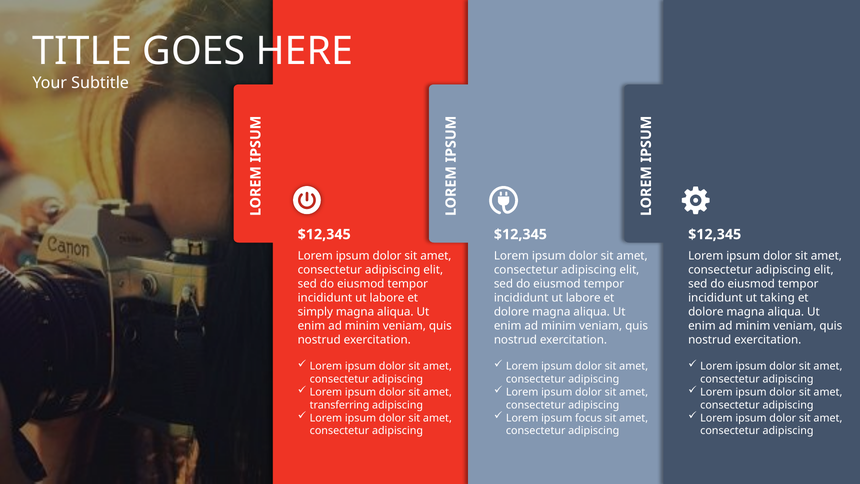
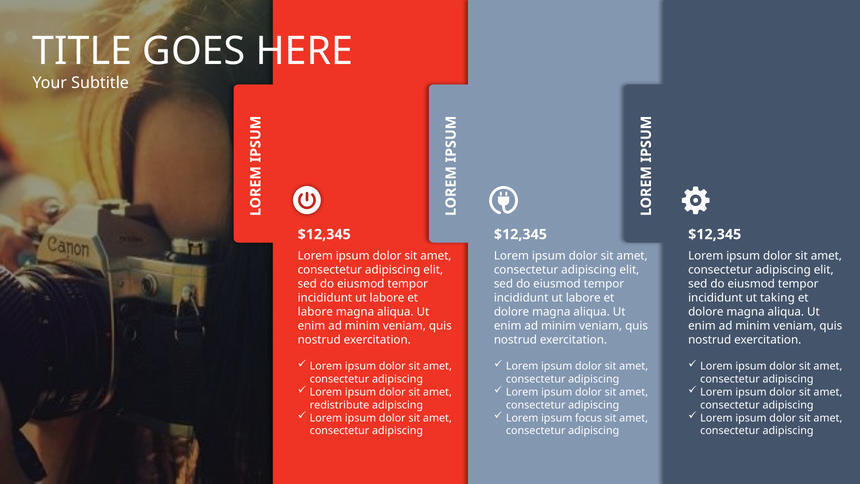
simply at (315, 312): simply -> labore
transferring: transferring -> redistribute
